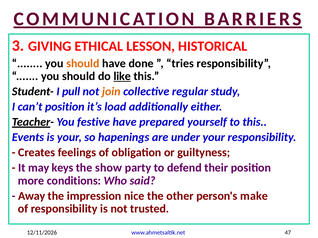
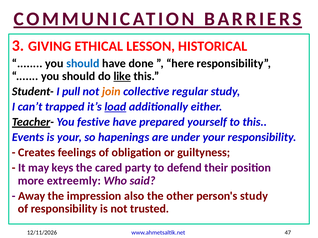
should at (83, 64) colour: orange -> blue
tries: tries -> here
can’t position: position -> trapped
load underline: none -> present
show: show -> cared
conditions: conditions -> extreemly
nice: nice -> also
person's make: make -> study
